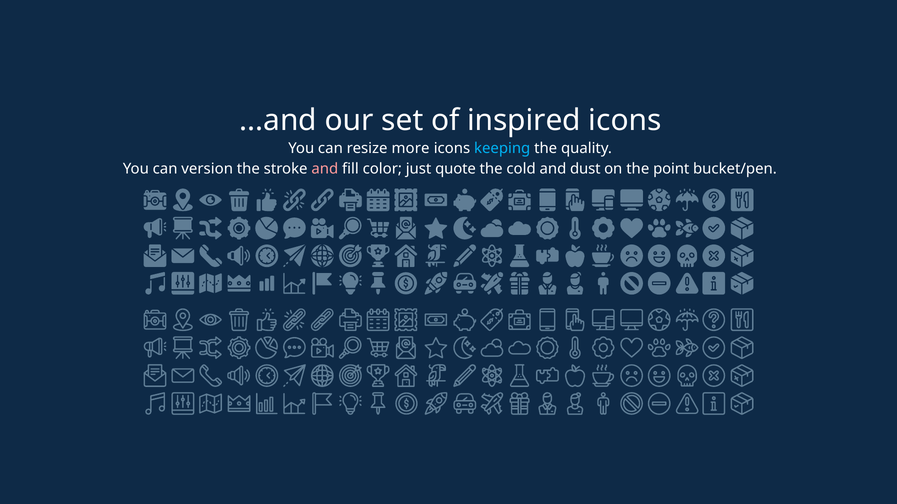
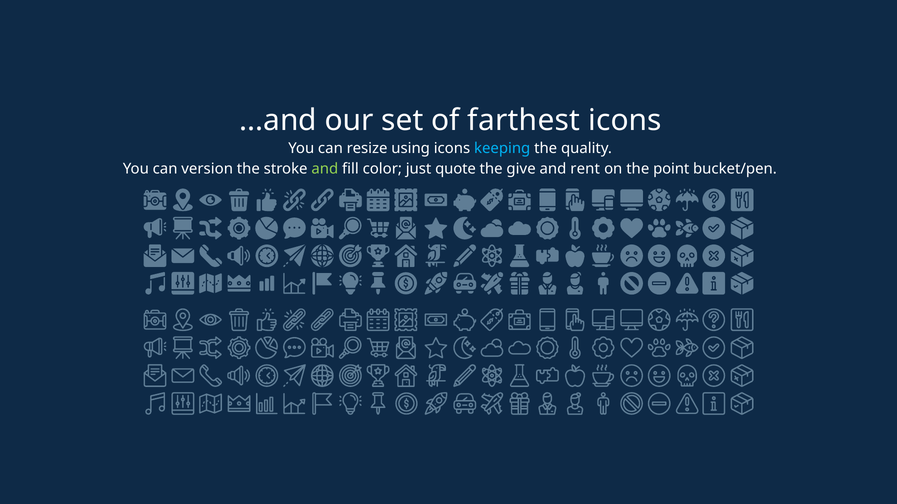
inspired: inspired -> farthest
more: more -> using
and at (325, 169) colour: pink -> light green
cold: cold -> give
dust: dust -> rent
